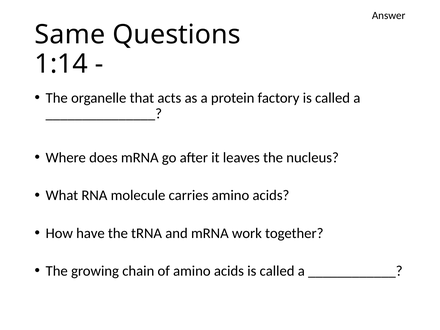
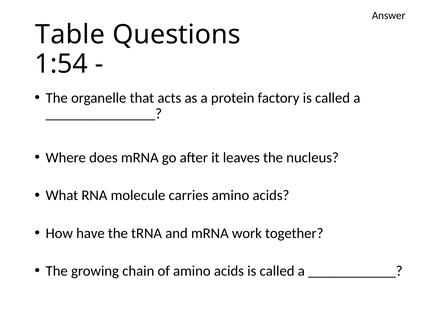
Same: Same -> Table
1:14: 1:14 -> 1:54
